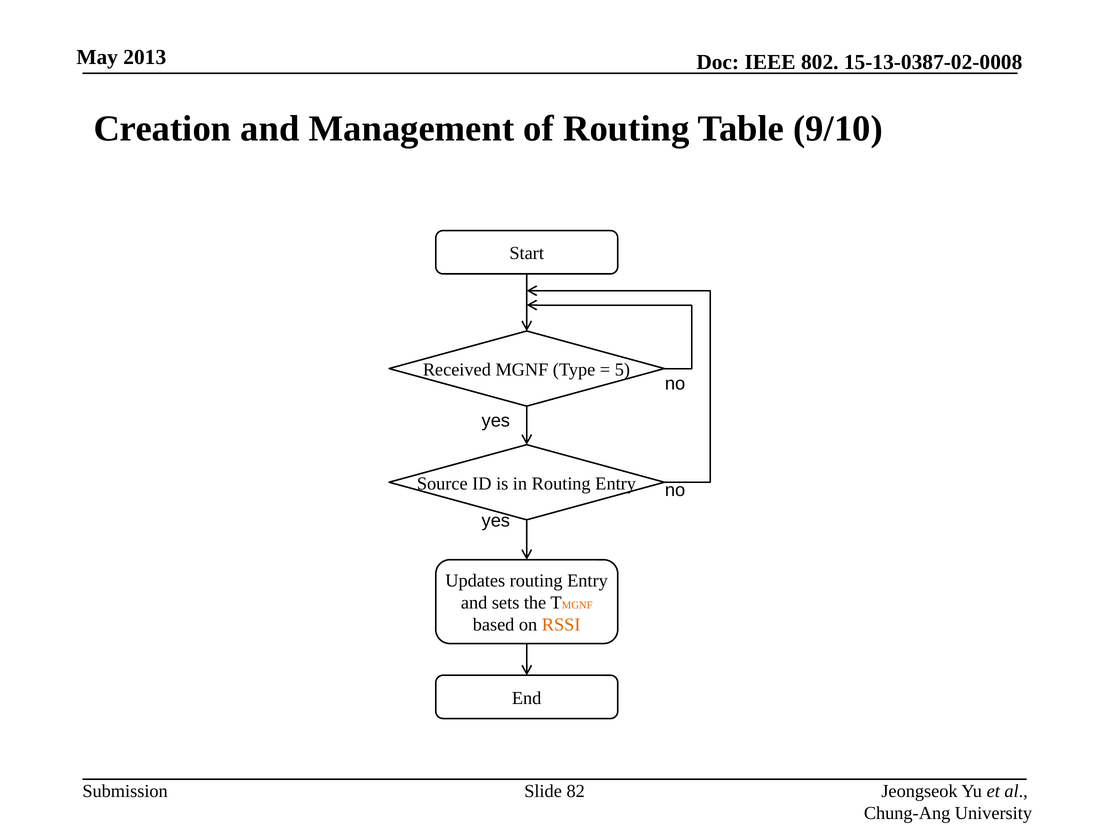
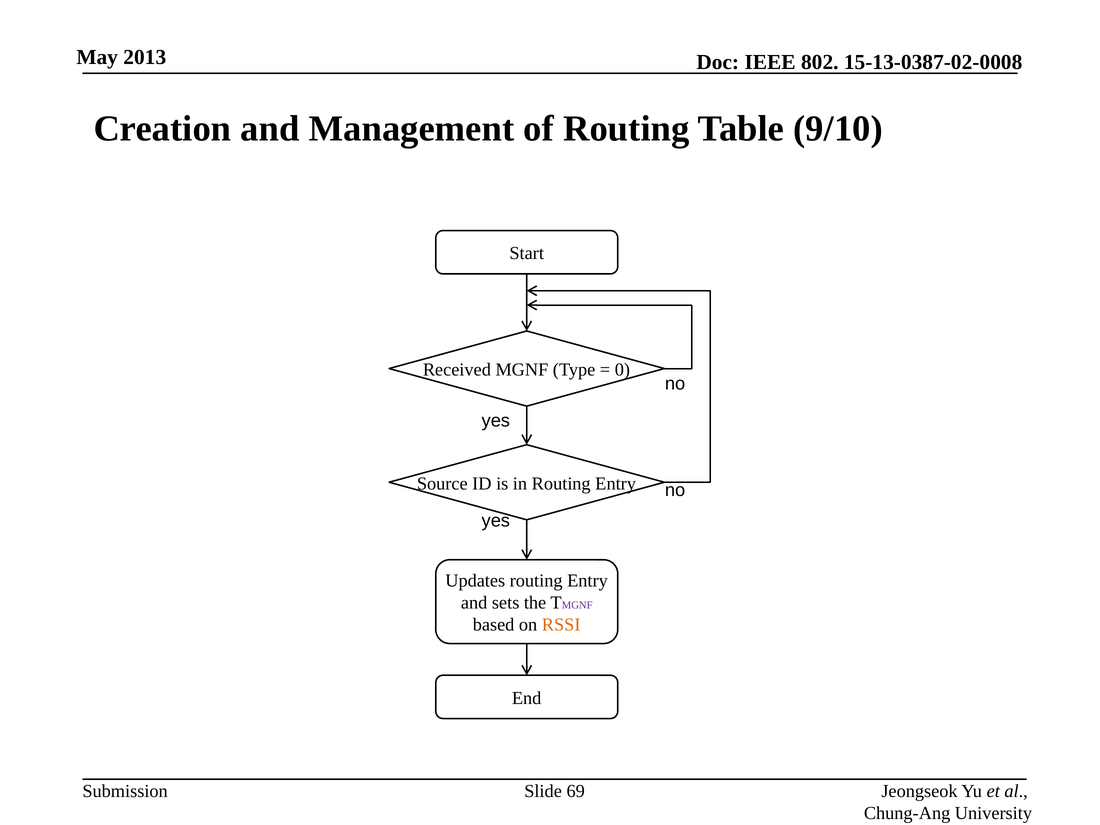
5: 5 -> 0
MGNF at (577, 605) colour: orange -> purple
82: 82 -> 69
